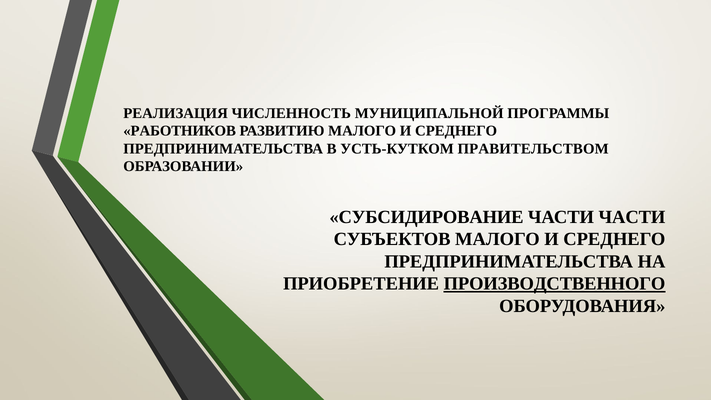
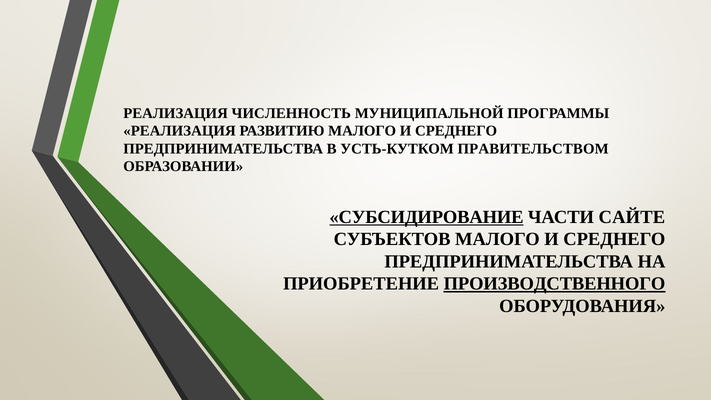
РАБОТНИКОВ at (180, 131): РАБОТНИКОВ -> РЕАЛИЗАЦИЯ
СУБСИДИРОВАНИЕ underline: none -> present
ЧАСТИ ЧАСТИ: ЧАСТИ -> САЙТЕ
